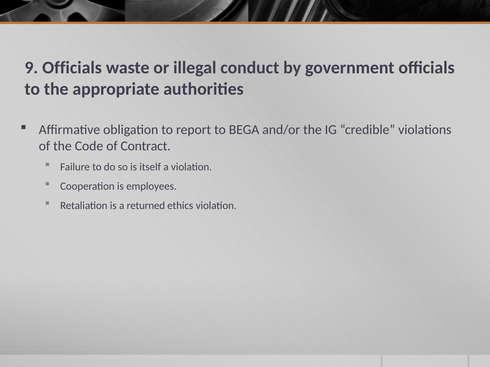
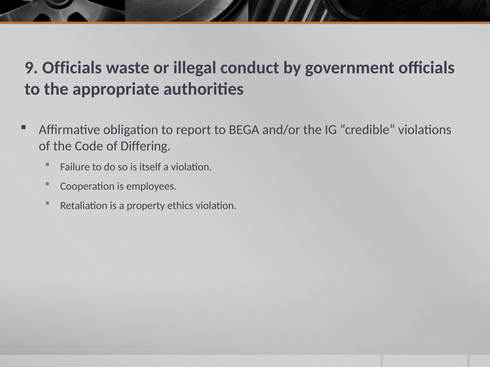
Contract: Contract -> Differing
returned: returned -> property
